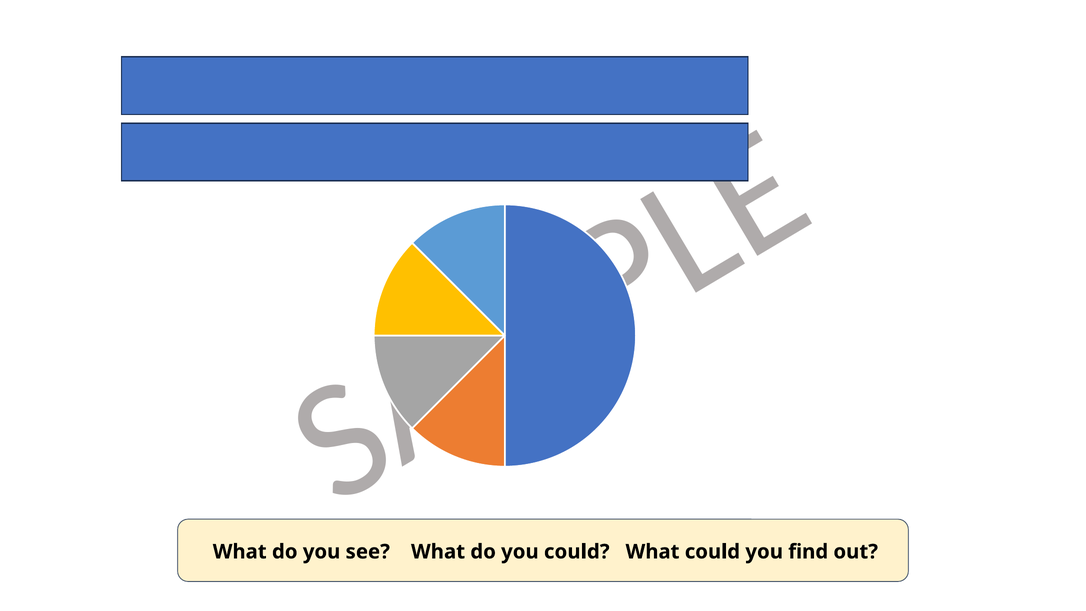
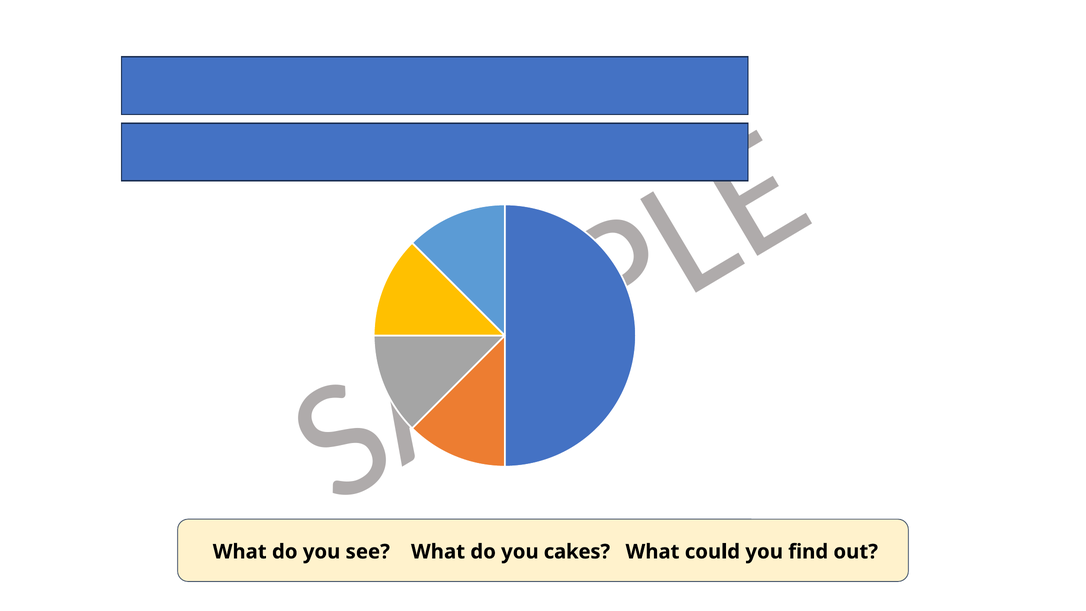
you could: could -> cakes
